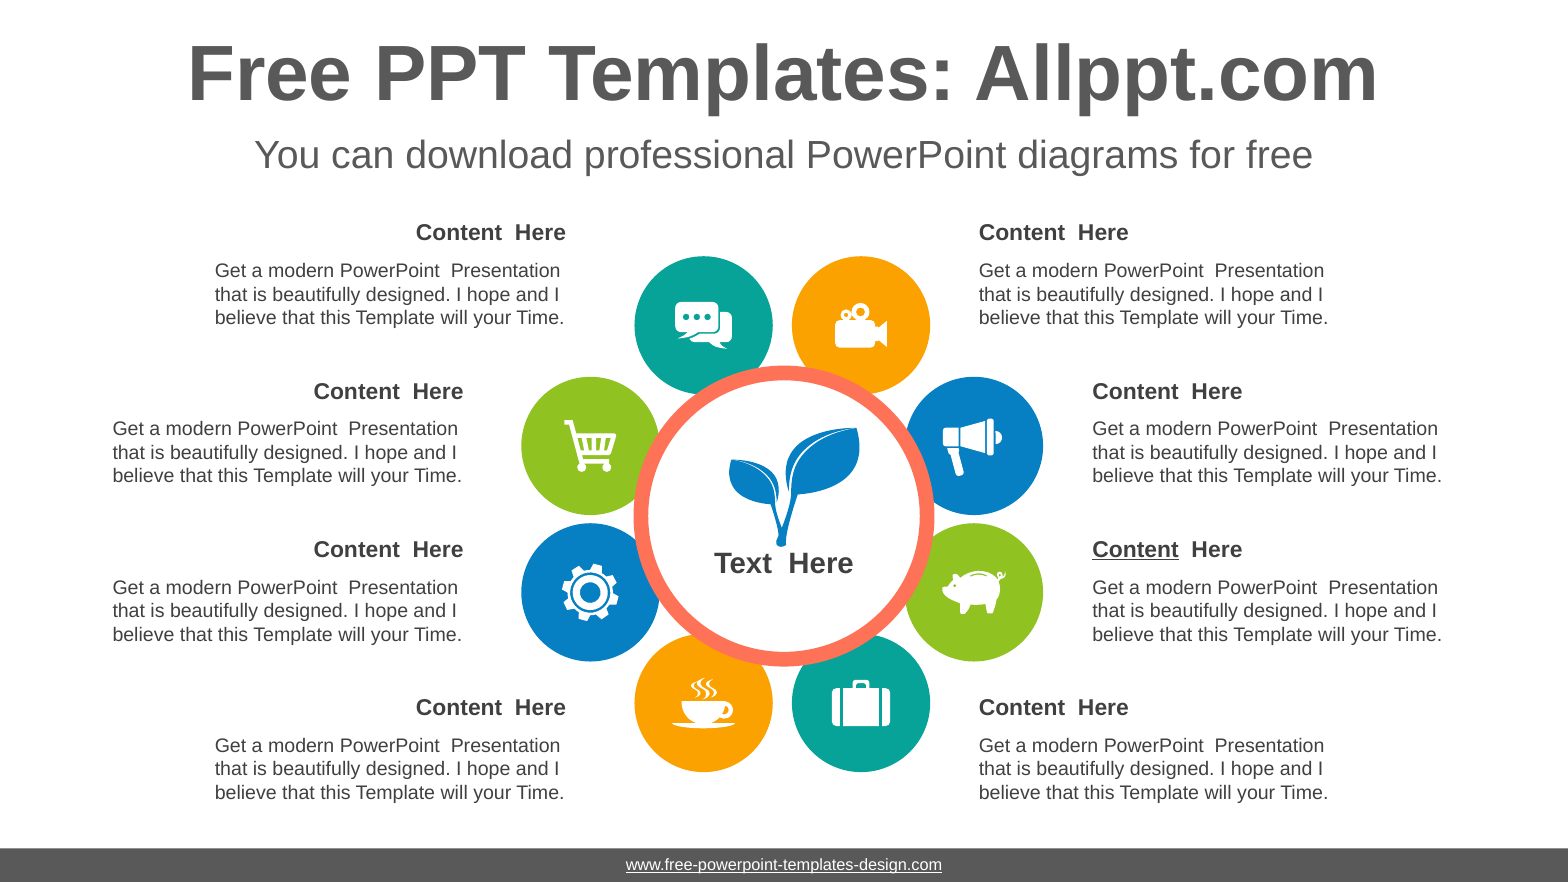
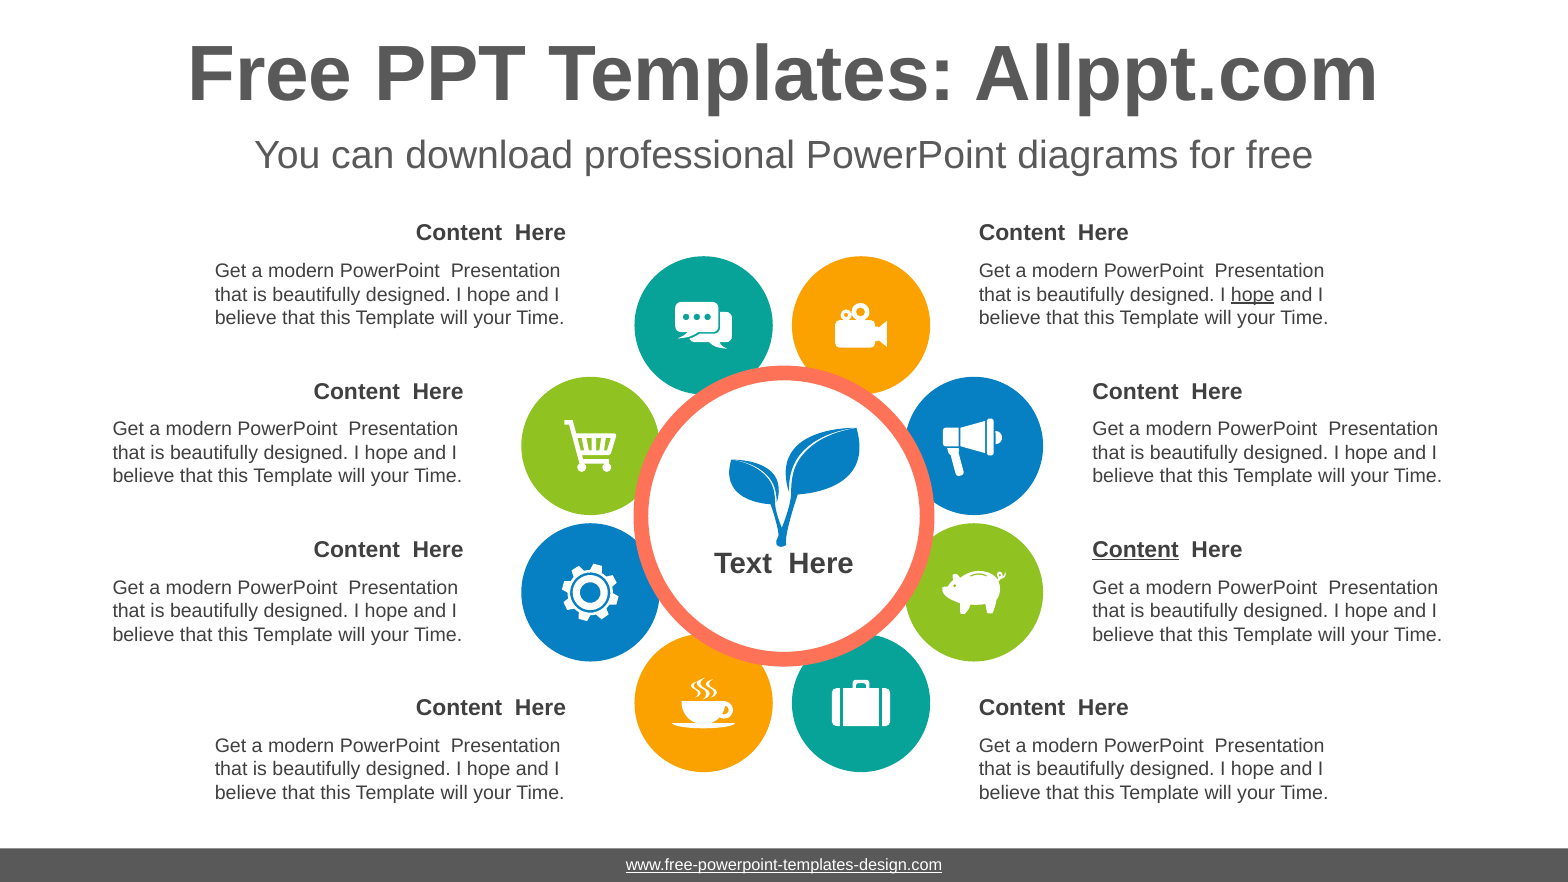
hope at (1253, 295) underline: none -> present
